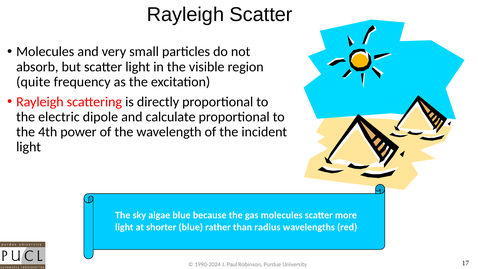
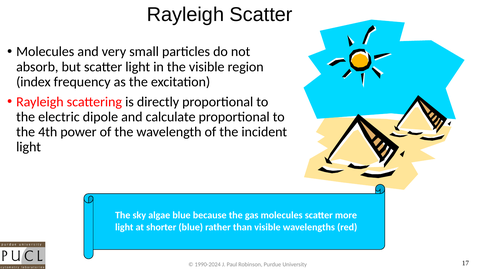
quite: quite -> index
than radius: radius -> visible
